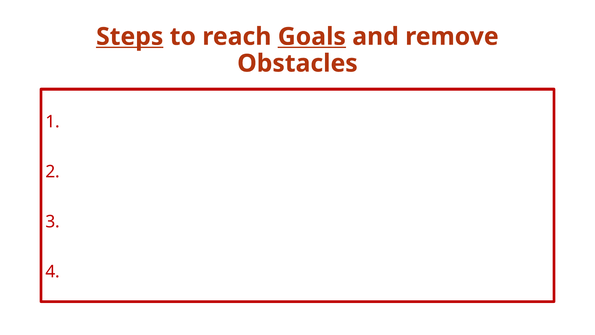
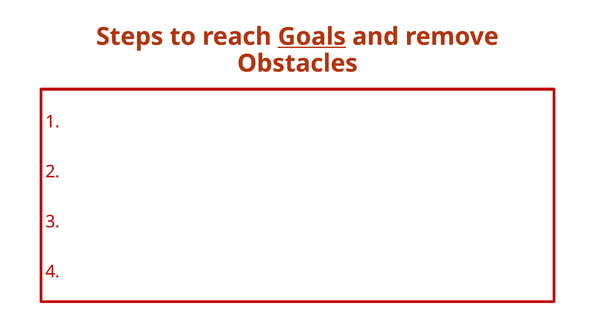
Steps underline: present -> none
